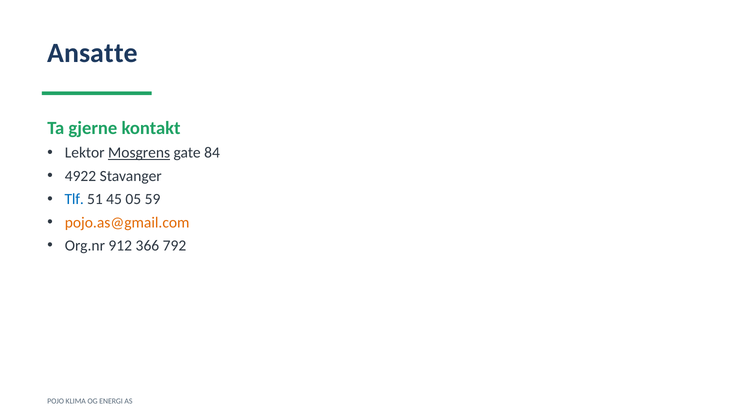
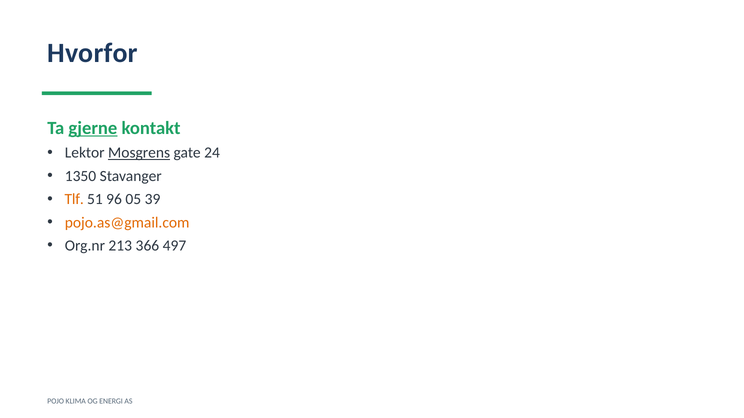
Ansatte: Ansatte -> Hvorfor
gjerne underline: none -> present
84: 84 -> 24
4922: 4922 -> 1350
Tlf colour: blue -> orange
45: 45 -> 96
59: 59 -> 39
912: 912 -> 213
792: 792 -> 497
